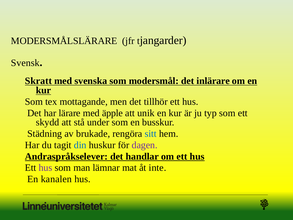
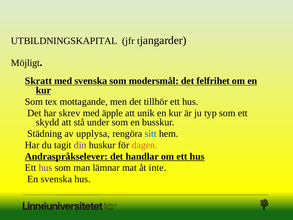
MODERSMÅLSLÄRARE: MODERSMÅLSLÄRARE -> UTBILDNINGSKAPITAL
Svensk: Svensk -> Möjligt
inlärare: inlärare -> felfrihet
lärare: lärare -> skrev
brukade: brukade -> upplysa
din colour: blue -> purple
dagen colour: purple -> orange
En kanalen: kanalen -> svenska
